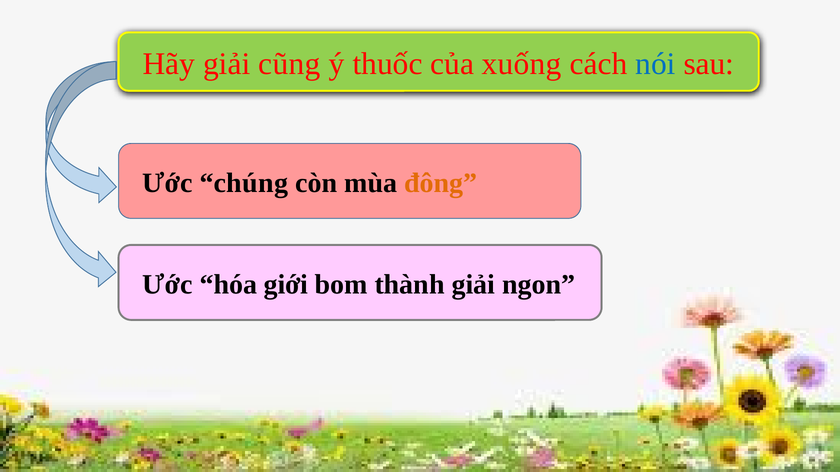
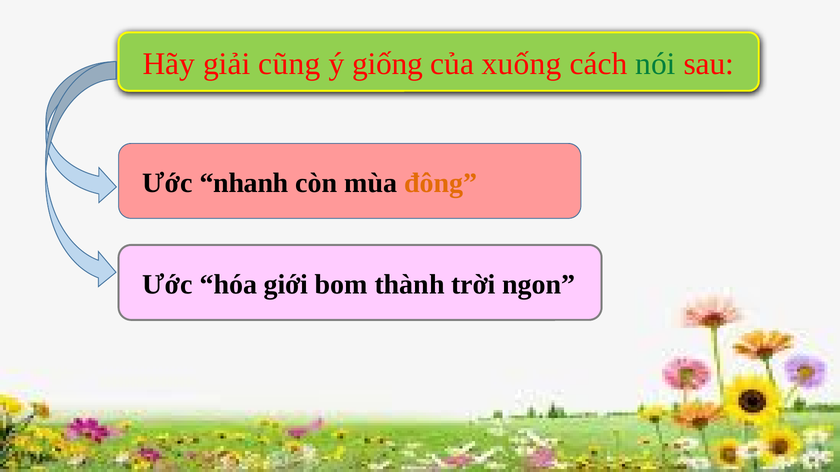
thuốc: thuốc -> giống
nói colour: blue -> green
chúng: chúng -> nhanh
thành giải: giải -> trời
